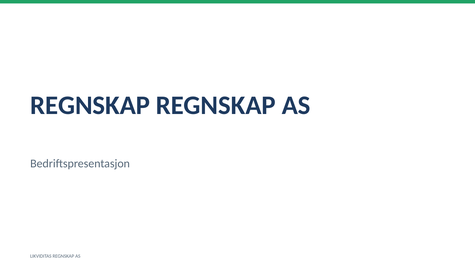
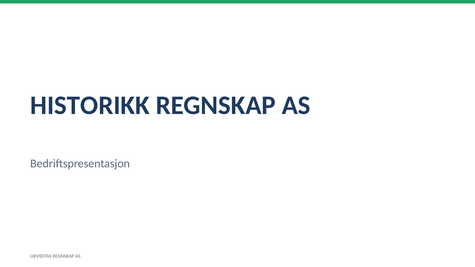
REGNSKAP at (90, 105): REGNSKAP -> HISTORIKK
